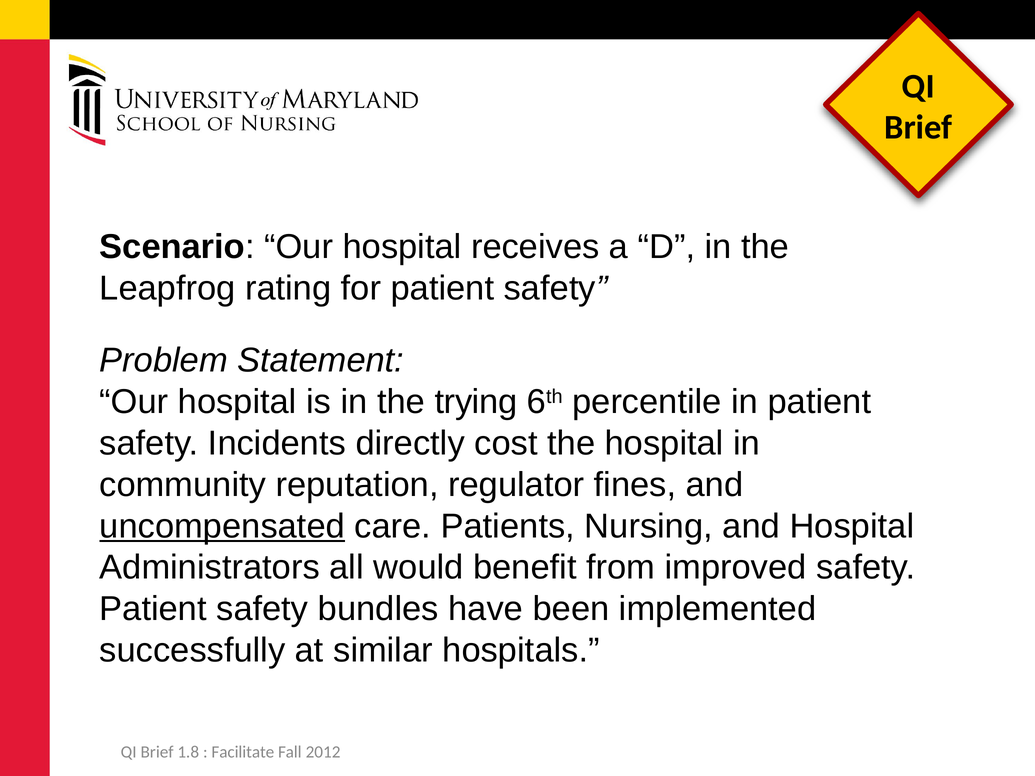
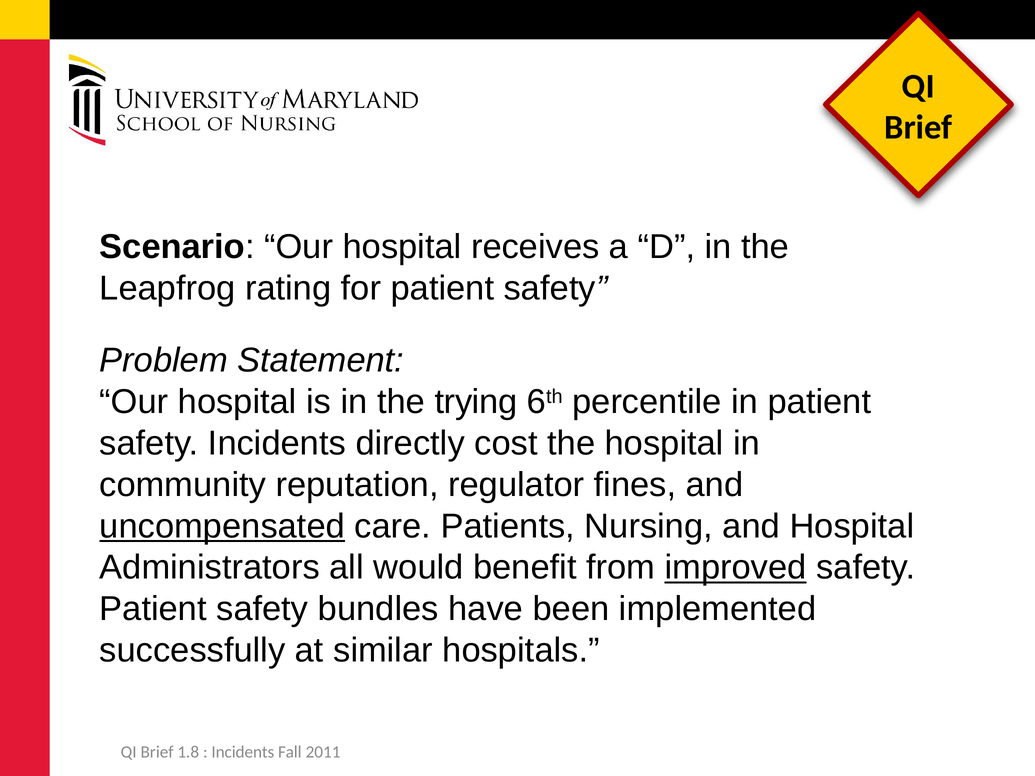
improved underline: none -> present
Facilitate at (243, 752): Facilitate -> Incidents
2012: 2012 -> 2011
